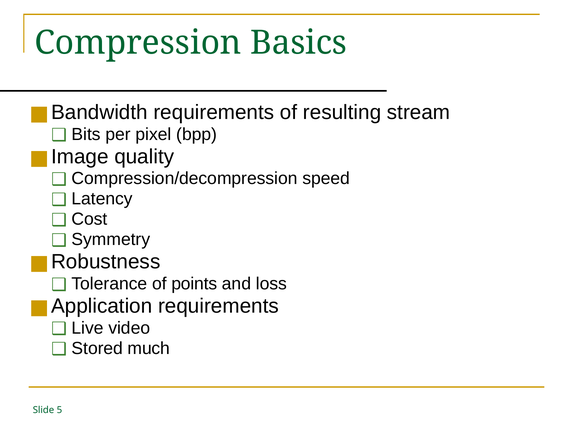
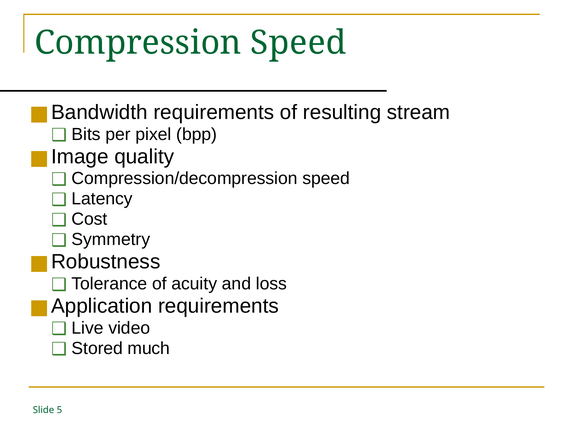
Compression Basics: Basics -> Speed
points: points -> acuity
